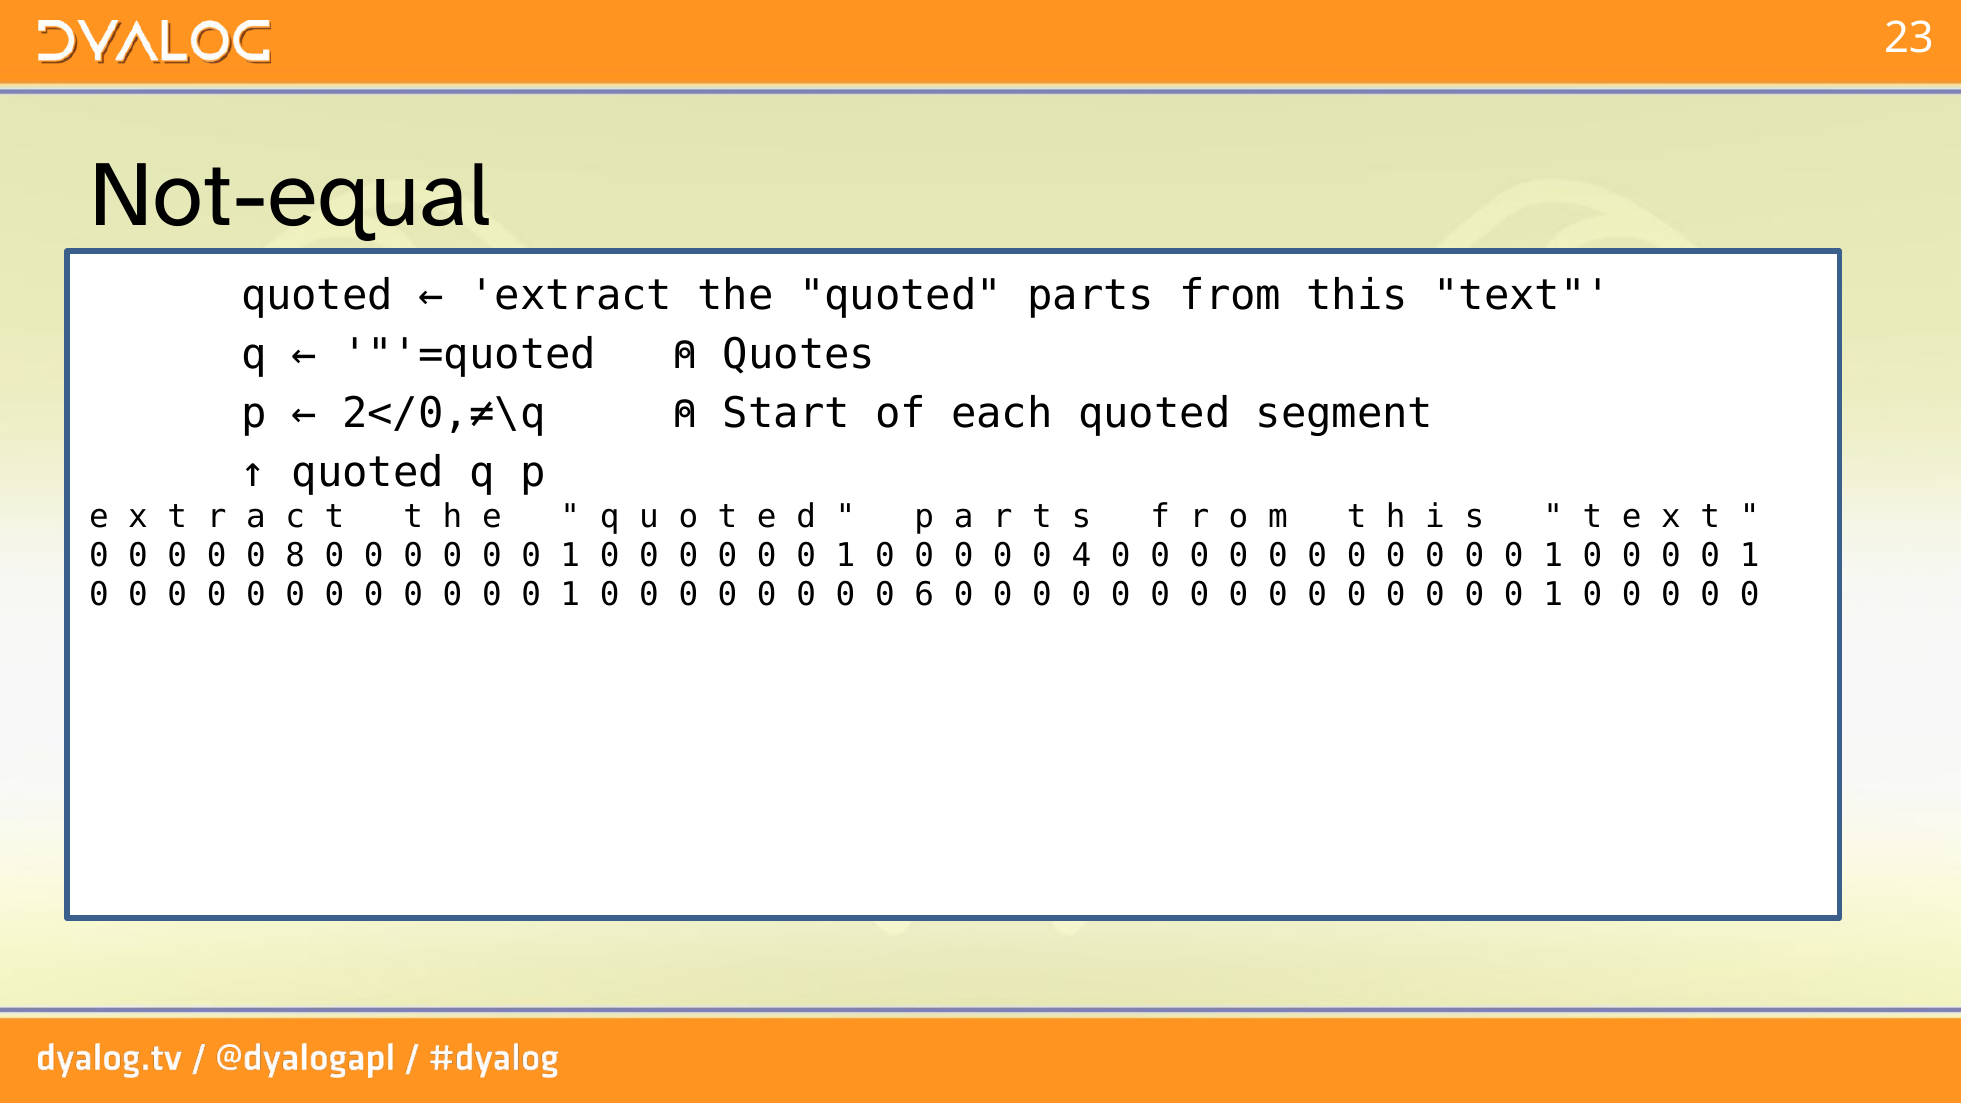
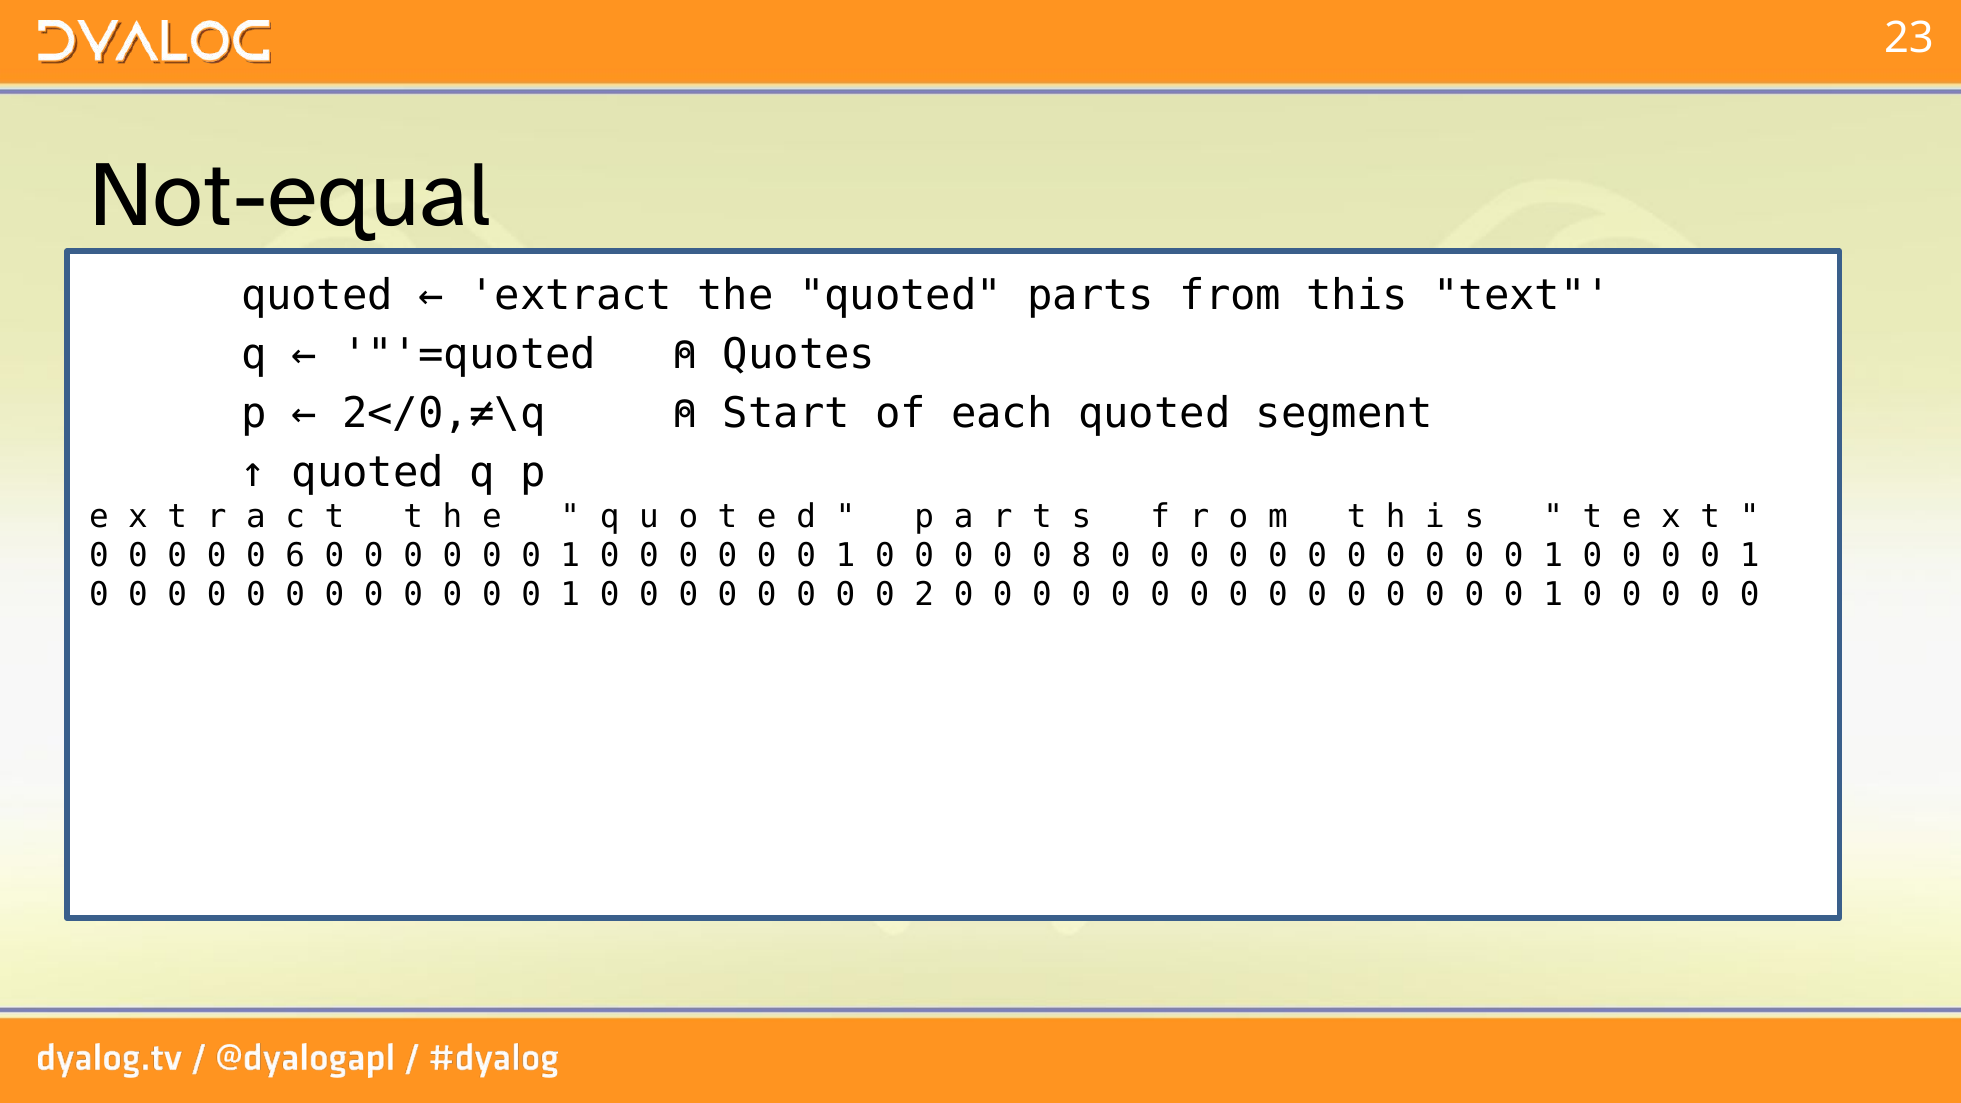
8: 8 -> 6
4: 4 -> 8
6: 6 -> 2
